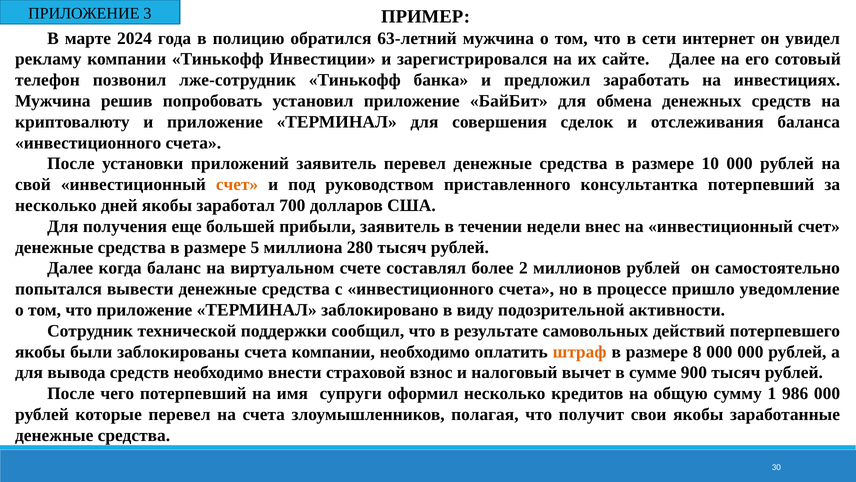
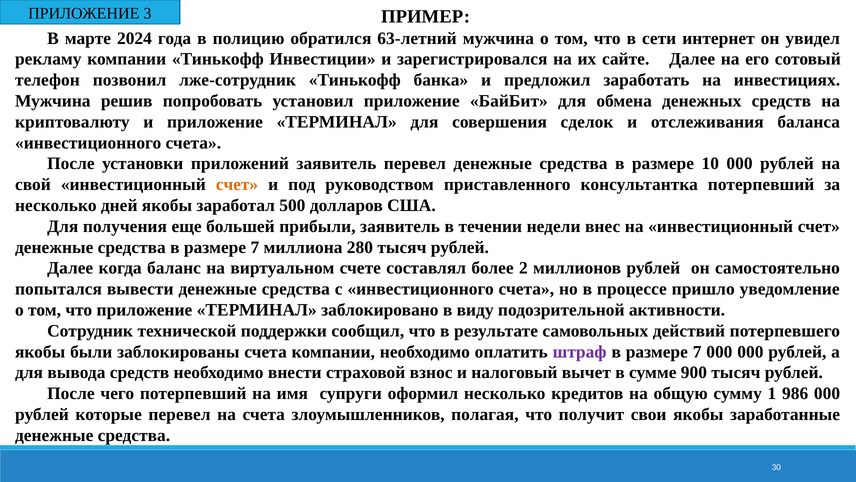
700: 700 -> 500
средства в размере 5: 5 -> 7
штраф colour: orange -> purple
8 at (697, 351): 8 -> 7
